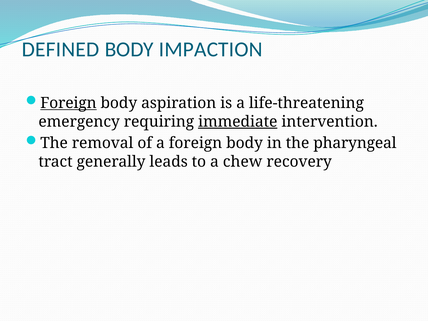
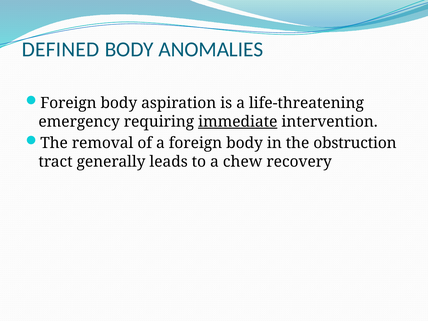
IMPACTION: IMPACTION -> ANOMALIES
Foreign at (68, 103) underline: present -> none
pharyngeal: pharyngeal -> obstruction
